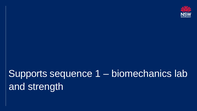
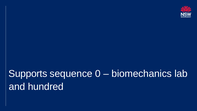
1: 1 -> 0
strength: strength -> hundred
